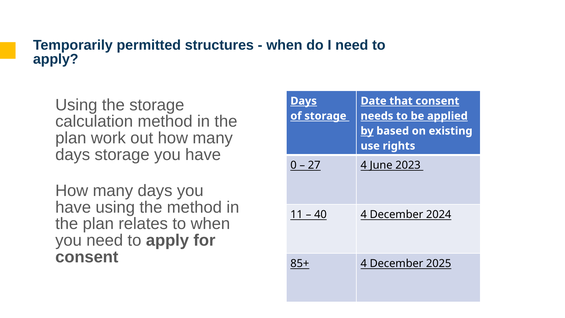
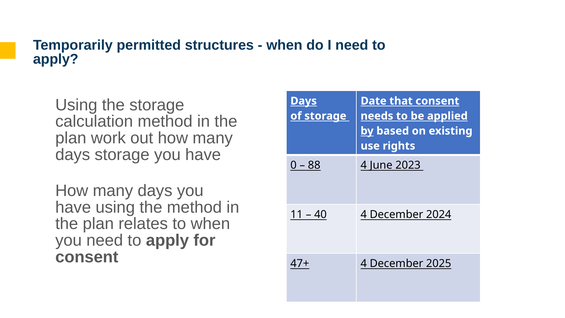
27: 27 -> 88
85+: 85+ -> 47+
